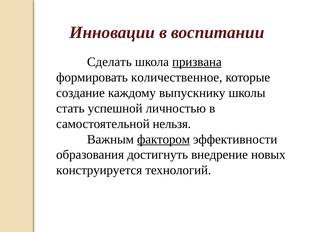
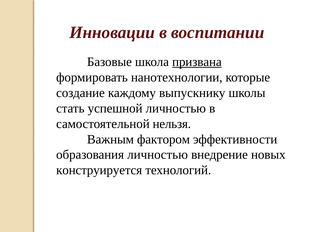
Сделать: Сделать -> Базовые
количественное: количественное -> нанотехнологии
фактором underline: present -> none
образования достигнуть: достигнуть -> личностью
